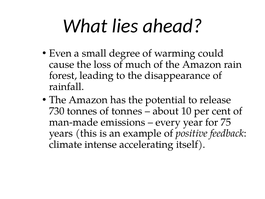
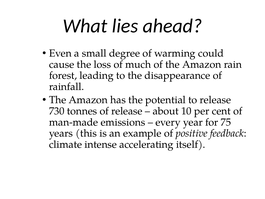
of tonnes: tonnes -> release
